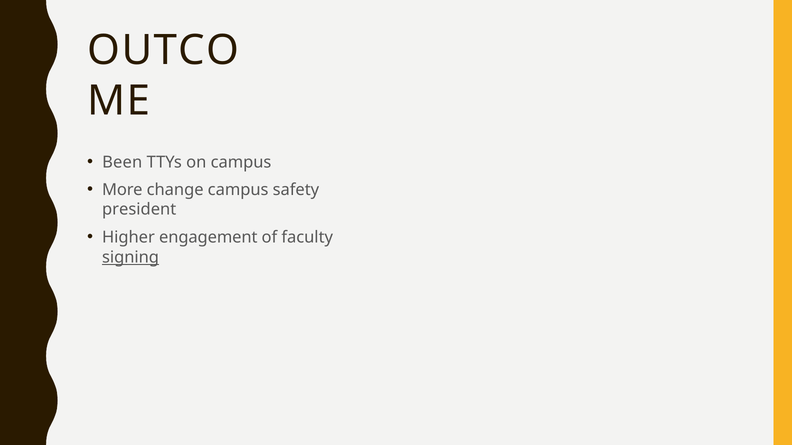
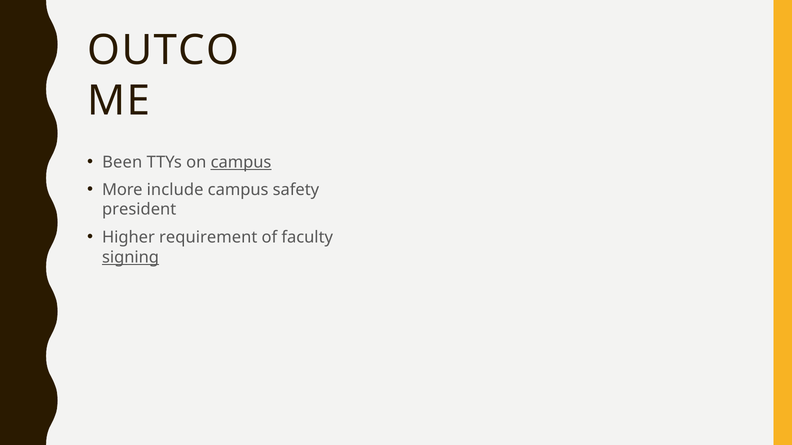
campus at (241, 162) underline: none -> present
change: change -> include
engagement: engagement -> requirement
